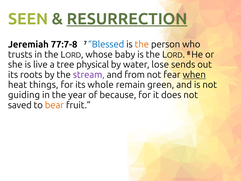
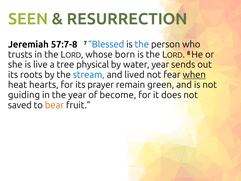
RESURRECTION underline: present -> none
77:7-8: 77:7-8 -> 57:7-8
the at (142, 44) colour: orange -> blue
baby: baby -> born
water lose: lose -> year
stream colour: purple -> blue
from: from -> lived
things: things -> hearts
whole: whole -> prayer
because: because -> become
